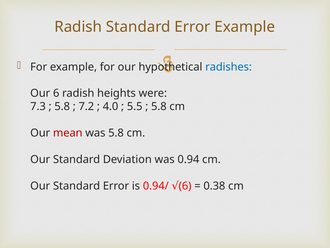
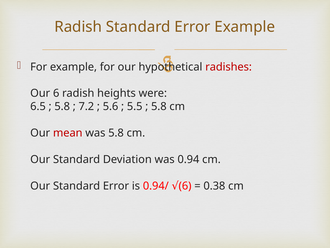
radishes colour: blue -> red
7.3: 7.3 -> 6.5
4.0: 4.0 -> 5.6
